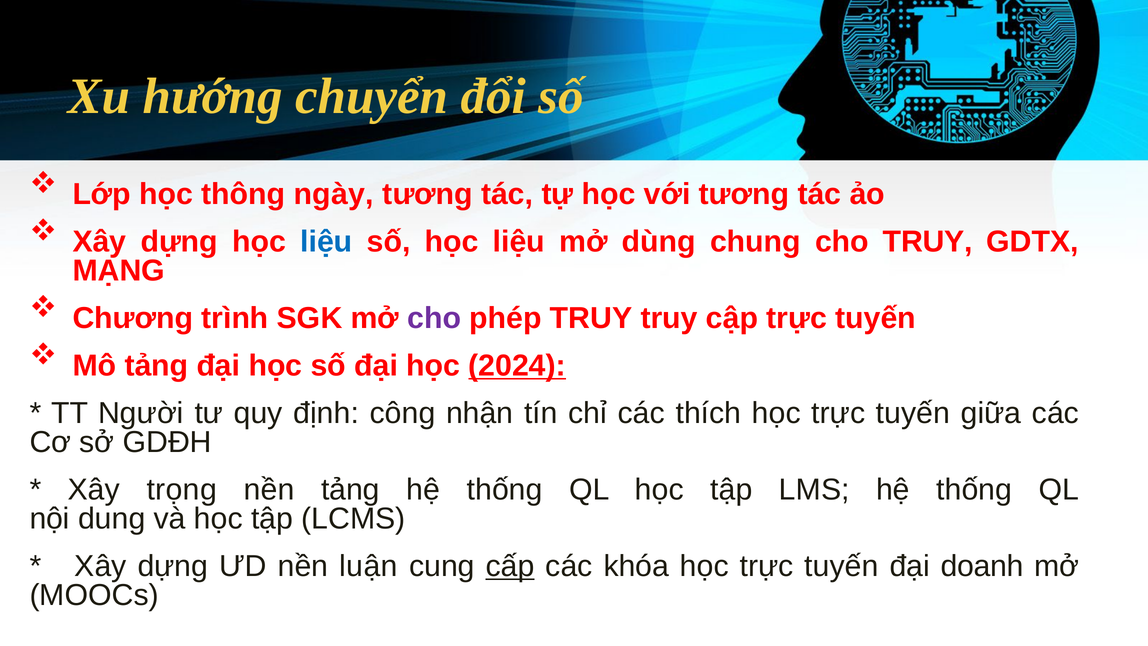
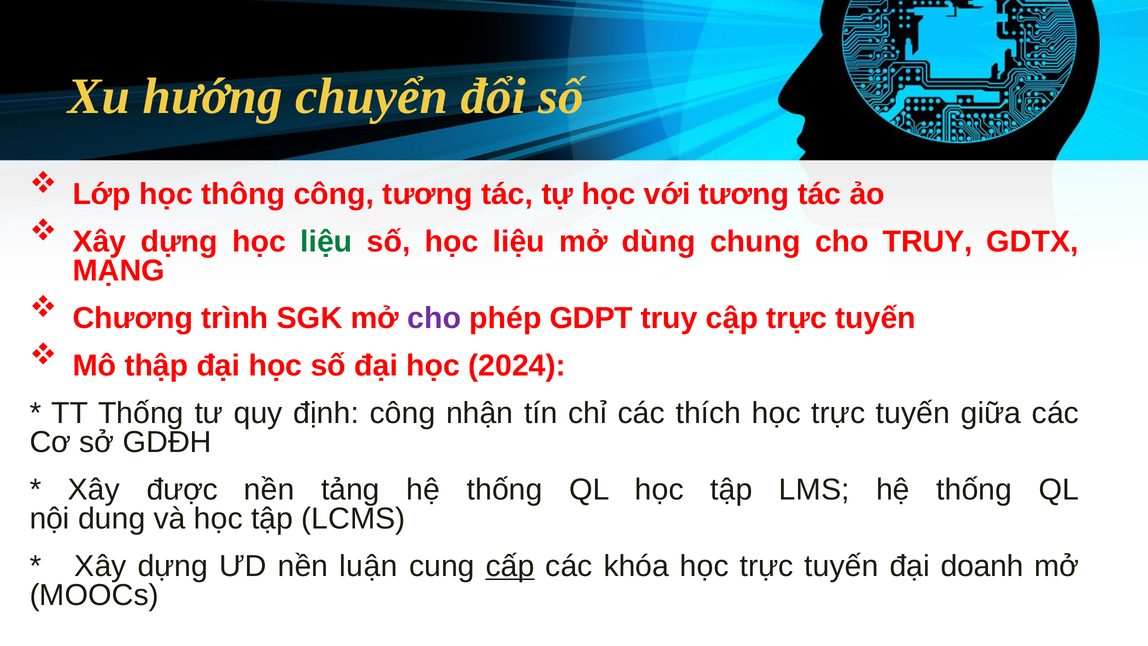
thông ngày: ngày -> công
liệu at (326, 242) colour: blue -> green
phép TRUY: TRUY -> GDPT
Mô tảng: tảng -> thập
2024 underline: present -> none
TT Người: Người -> Thống
trọng: trọng -> được
